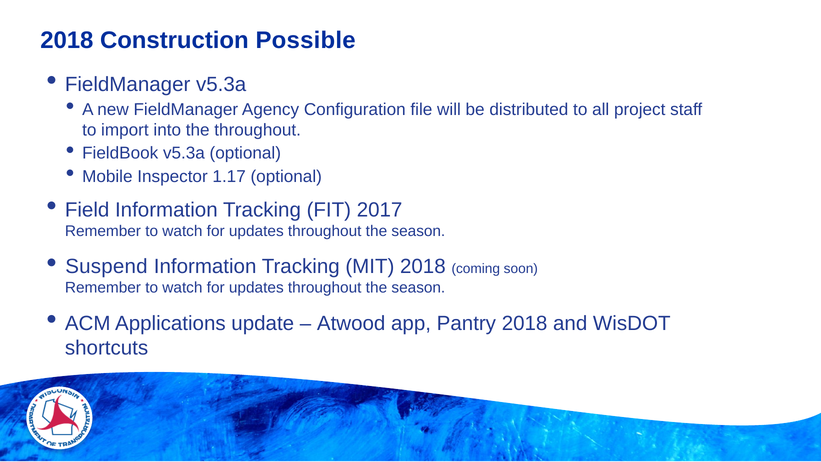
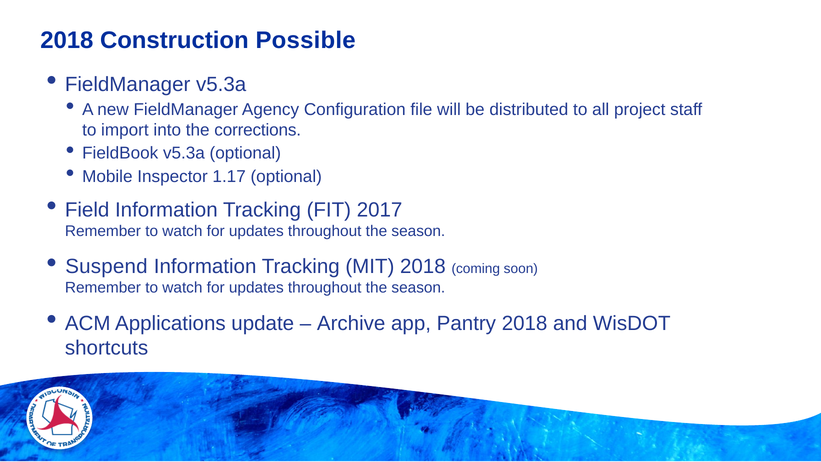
the throughout: throughout -> corrections
Atwood: Atwood -> Archive
